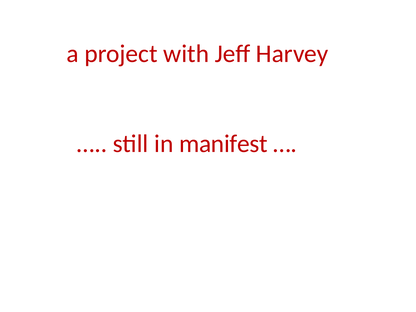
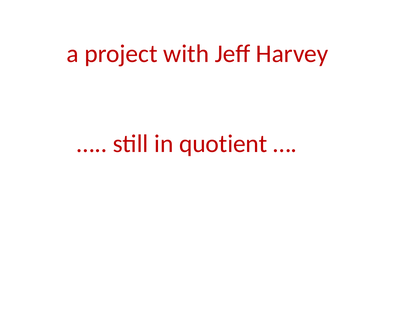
manifest: manifest -> quotient
